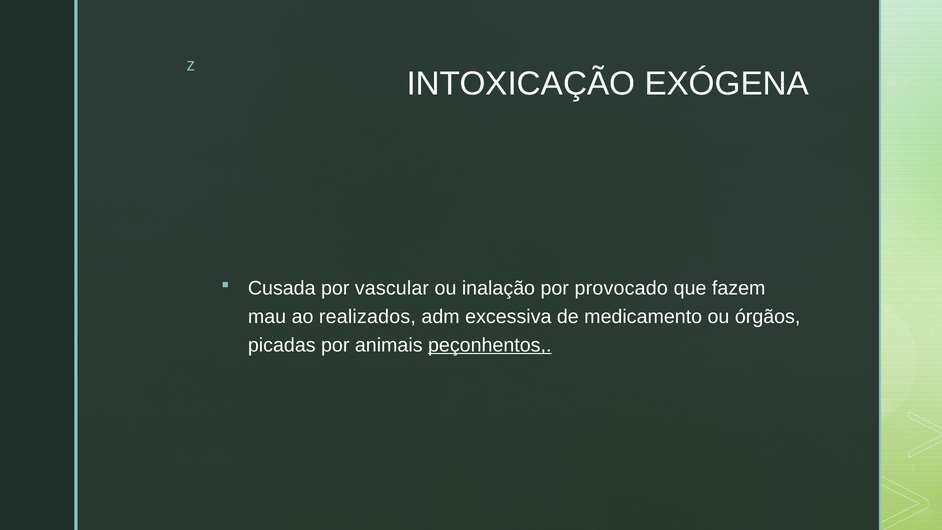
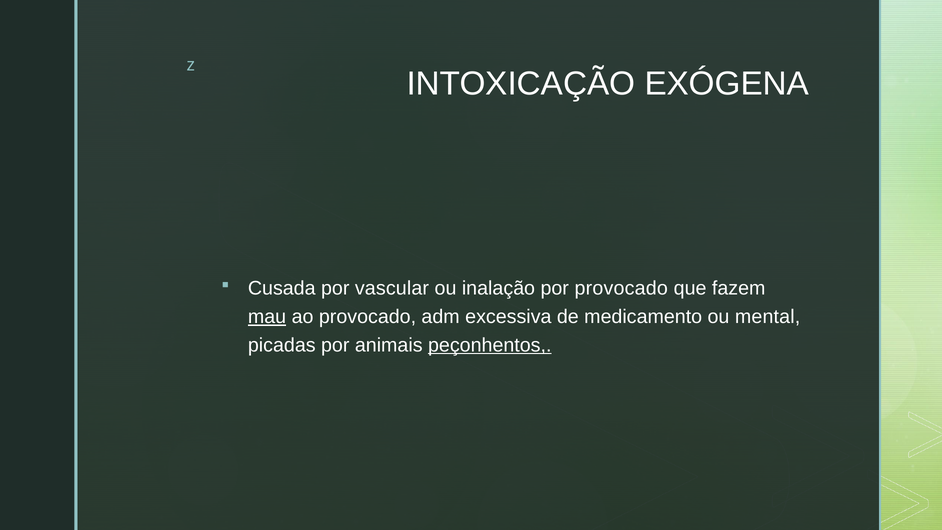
mau underline: none -> present
ao realizados: realizados -> provocado
órgãos: órgãos -> mental
